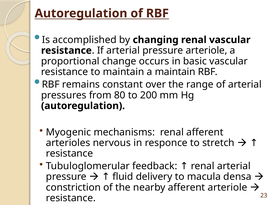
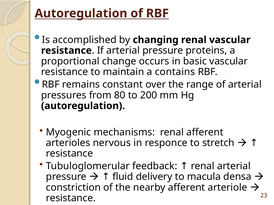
pressure arteriole: arteriole -> proteins
a maintain: maintain -> contains
